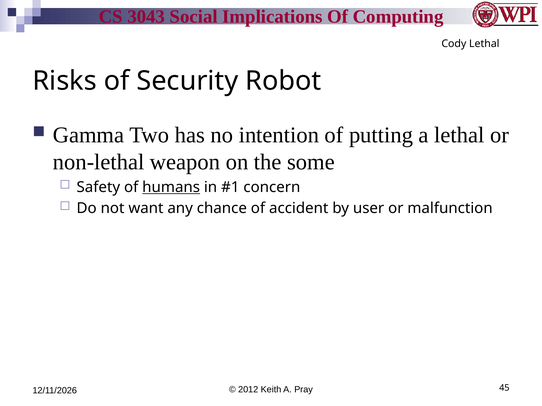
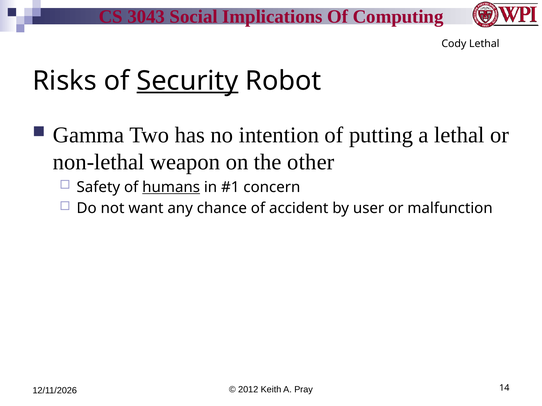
Security underline: none -> present
some: some -> other
45: 45 -> 14
